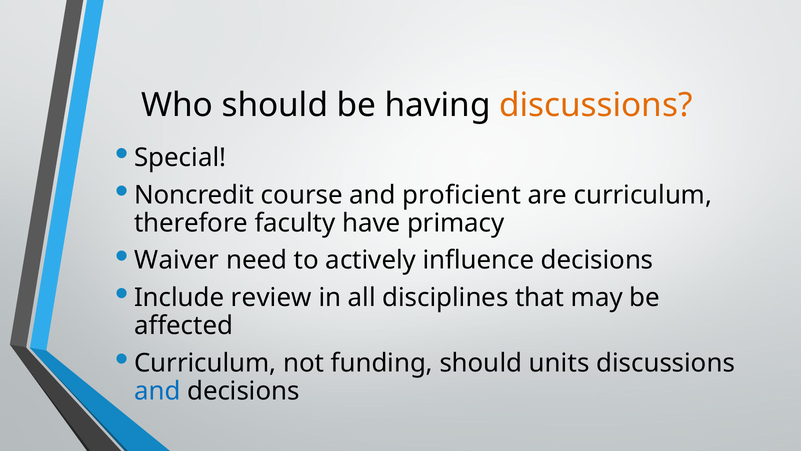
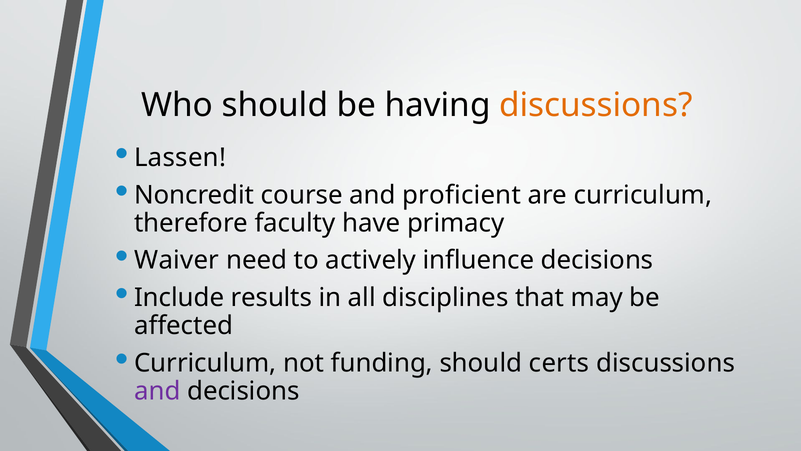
Special: Special -> Lassen
review: review -> results
units: units -> certs
and at (157, 391) colour: blue -> purple
